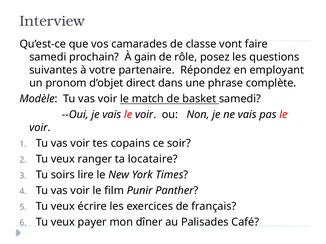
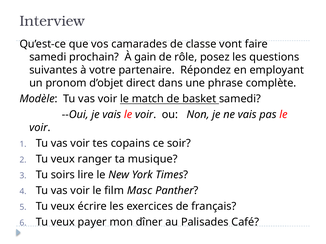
locataire: locataire -> musique
Punir: Punir -> Masc
